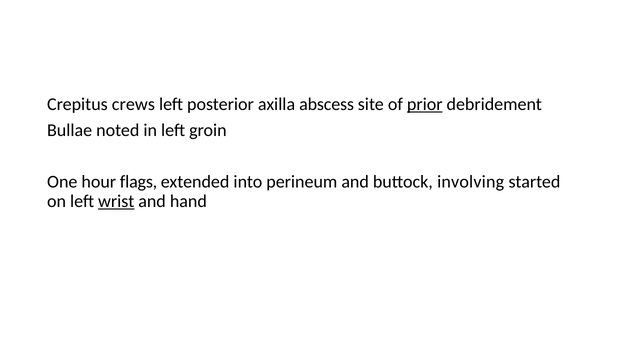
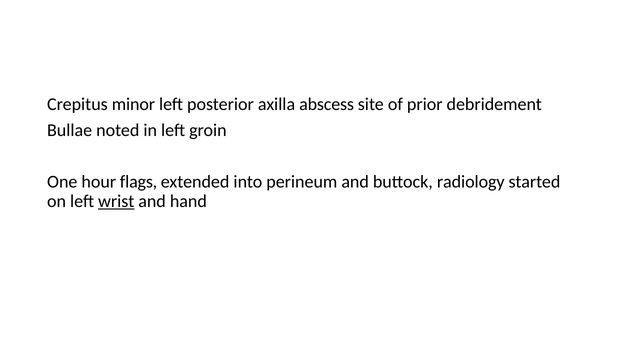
crews: crews -> minor
prior underline: present -> none
involving: involving -> radiology
